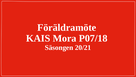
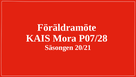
P07/18: P07/18 -> P07/28
